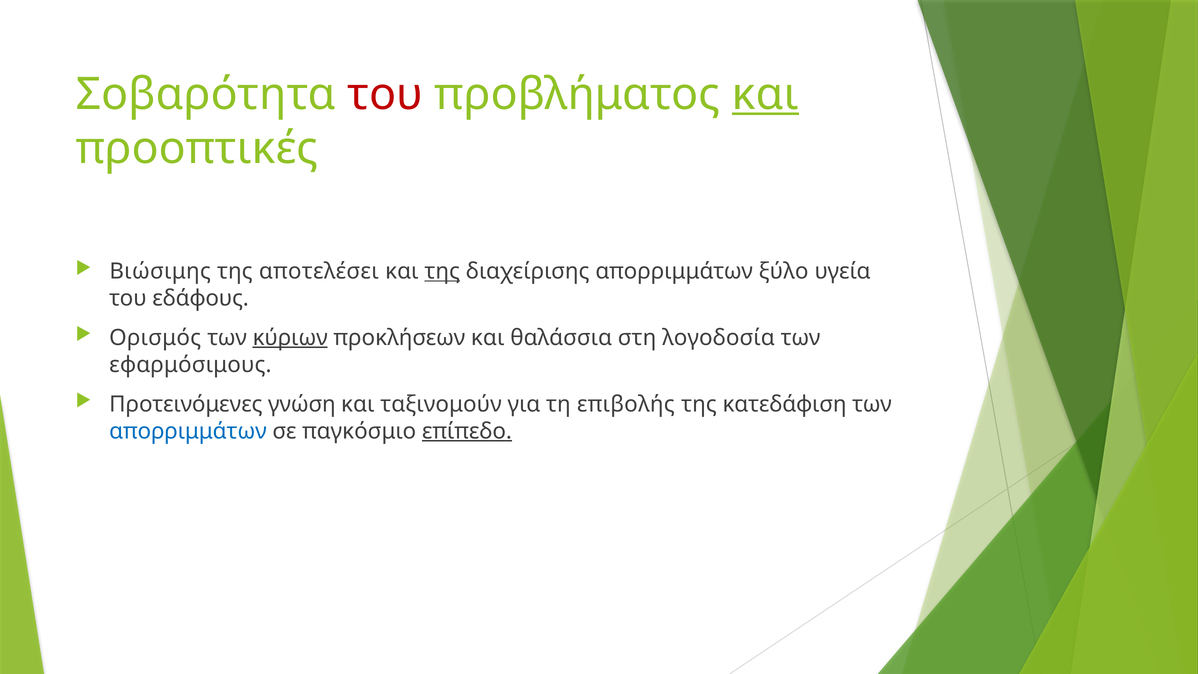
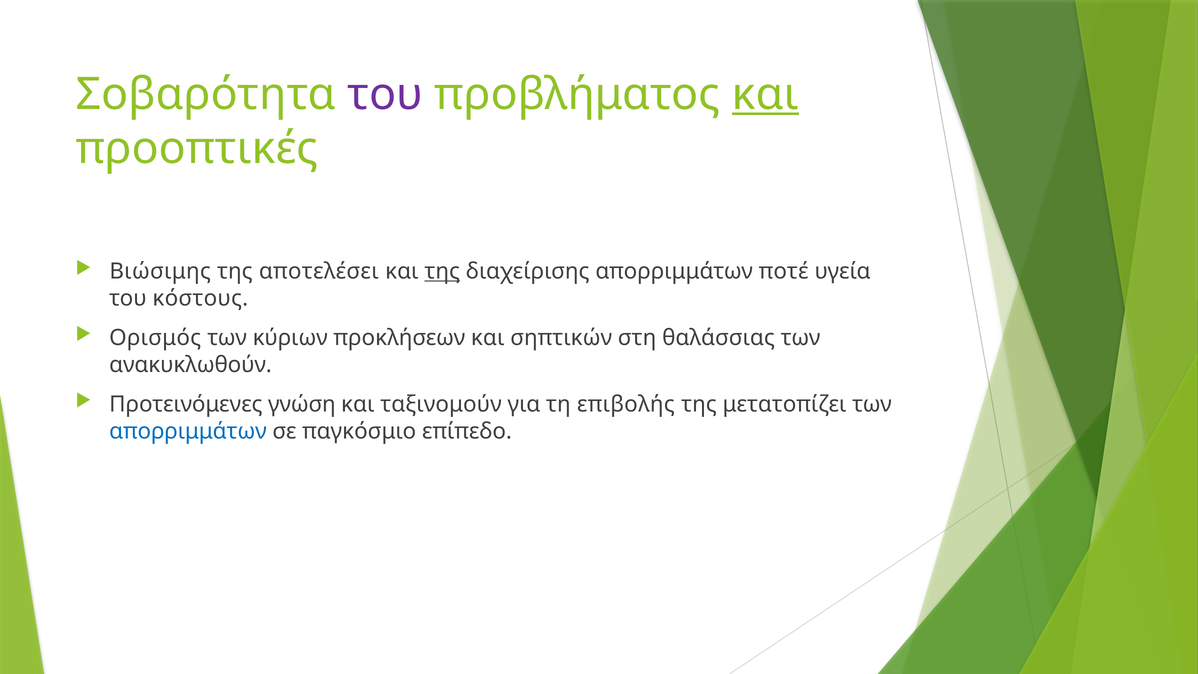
του at (385, 94) colour: red -> purple
ξύλο: ξύλο -> ποτέ
εδάφους: εδάφους -> κόστους
κύριων underline: present -> none
θαλάσσια: θαλάσσια -> σηπτικών
λογοδοσία: λογοδοσία -> θαλάσσιας
εφαρμόσιμους: εφαρμόσιμους -> ανακυκλωθούν
κατεδάφιση: κατεδάφιση -> μετατοπίζει
επίπεδο underline: present -> none
